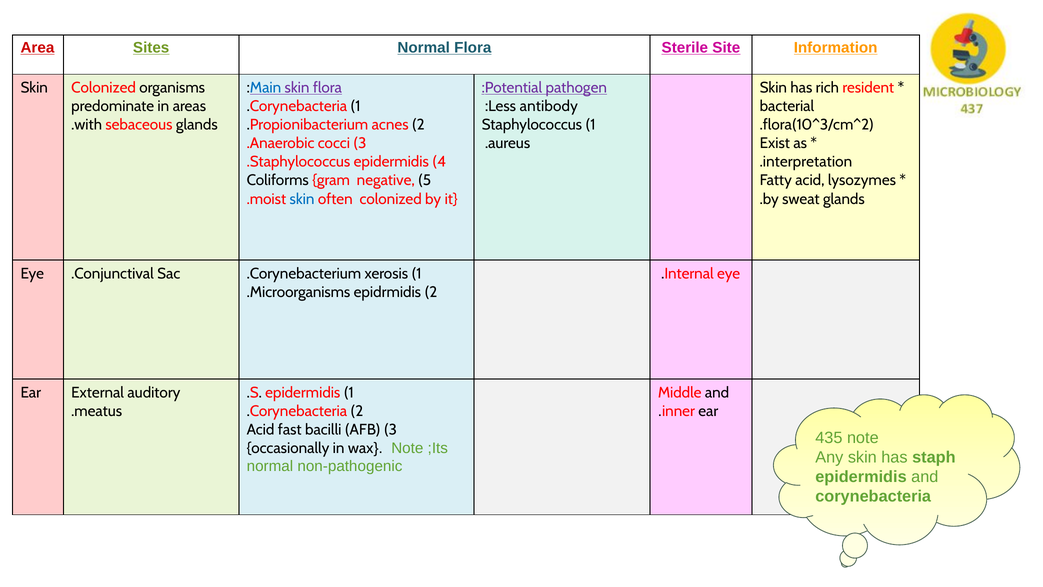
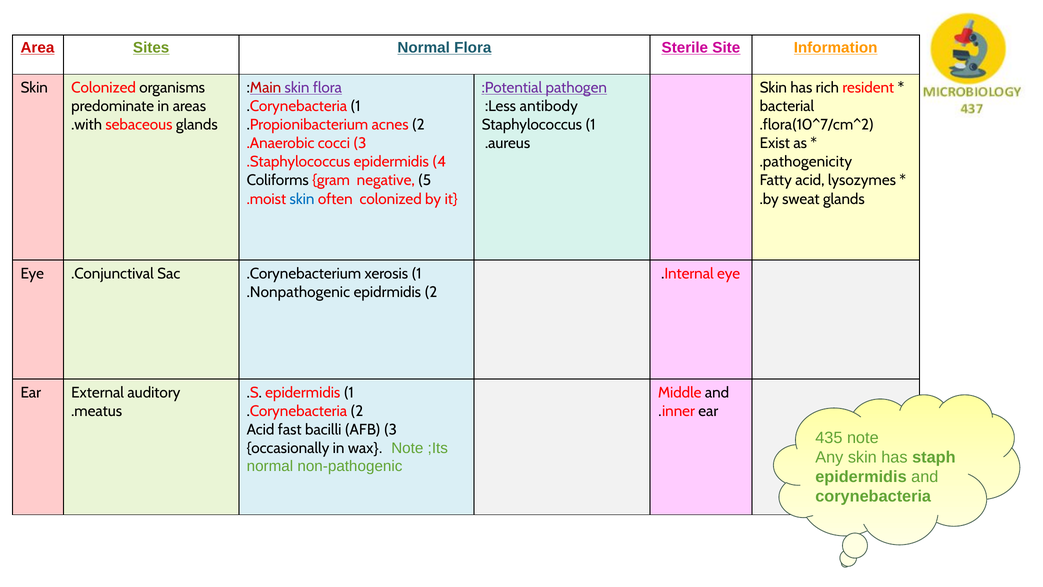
Main colour: blue -> red
flora(10^3/cm^2: flora(10^3/cm^2 -> flora(10^7/cm^2
interpretation: interpretation -> pathogenicity
Microorganisms: Microorganisms -> Nonpathogenic
